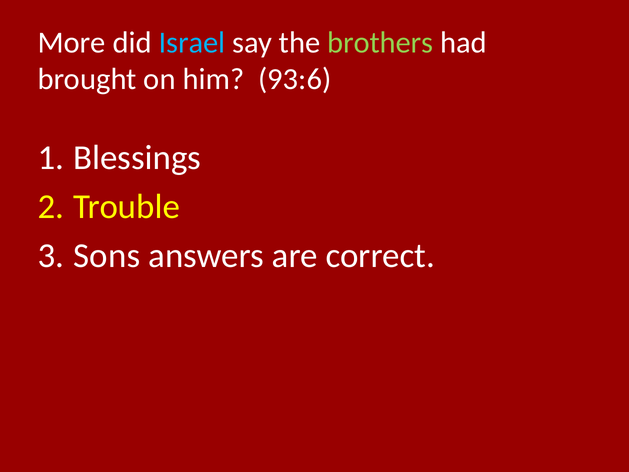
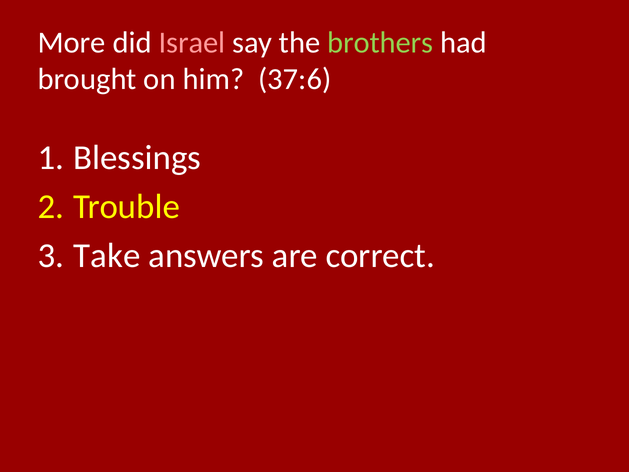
Israel colour: light blue -> pink
93:6: 93:6 -> 37:6
Sons: Sons -> Take
